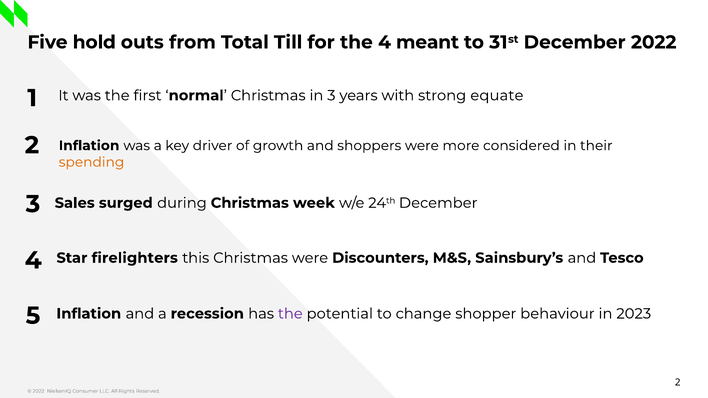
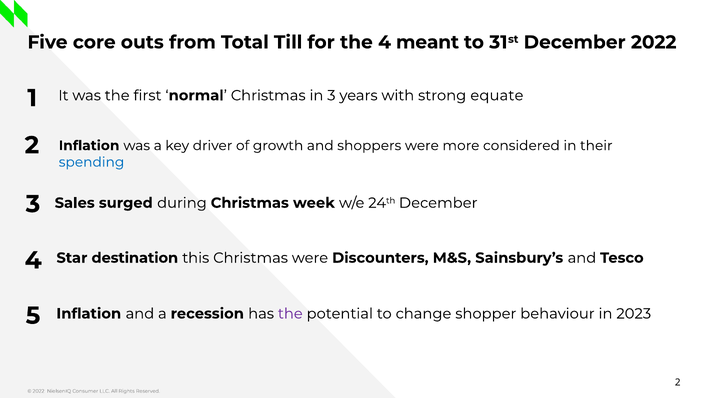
hold: hold -> core
spending colour: orange -> blue
firelighters: firelighters -> destination
